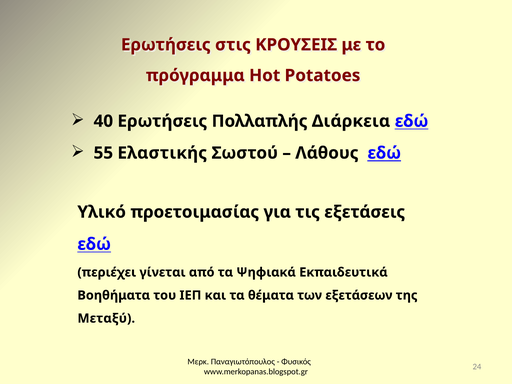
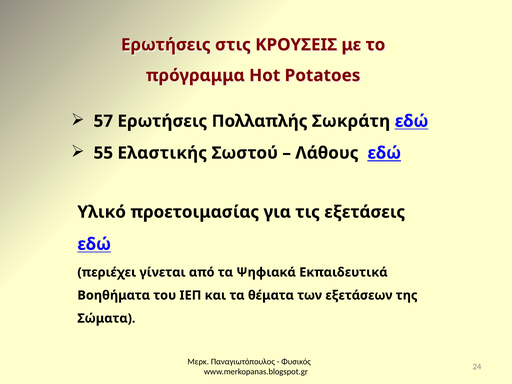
40: 40 -> 57
Διάρκεια: Διάρκεια -> Σωκράτη
Μεταξύ: Μεταξύ -> Σώματα
